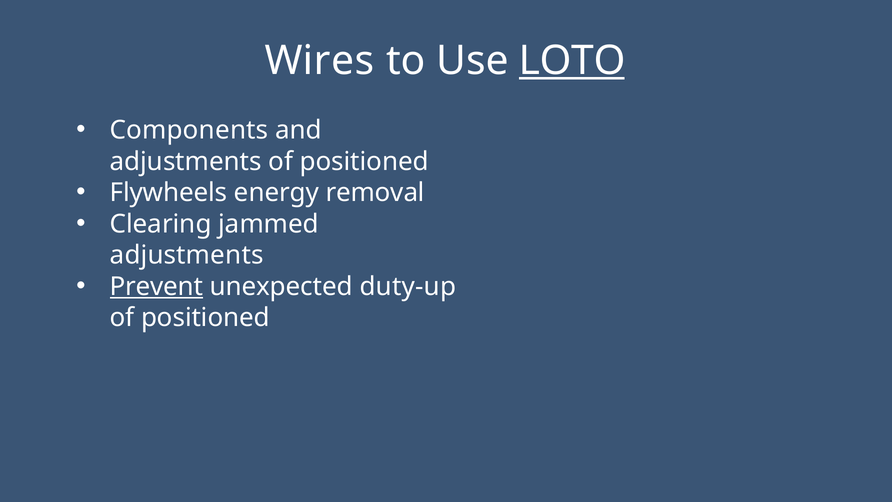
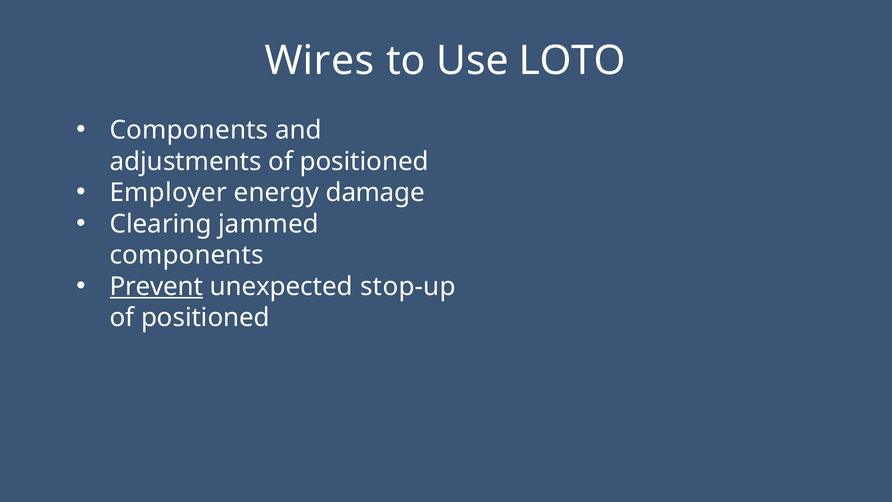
LOTO underline: present -> none
Flywheels: Flywheels -> Employer
removal: removal -> damage
adjustments at (187, 255): adjustments -> components
duty-up: duty-up -> stop-up
